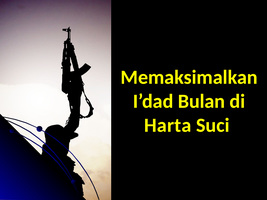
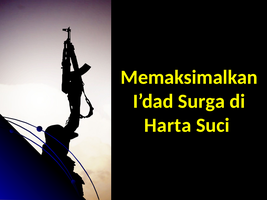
Bulan: Bulan -> Surga
